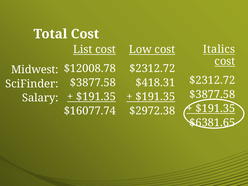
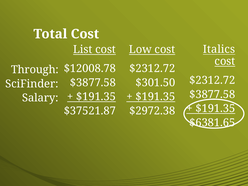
Midwest: Midwest -> Through
$418.31: $418.31 -> $301.50
$16077.74: $16077.74 -> $37521.87
